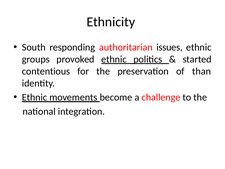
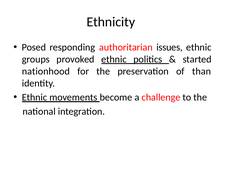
South: South -> Posed
contentious: contentious -> nationhood
